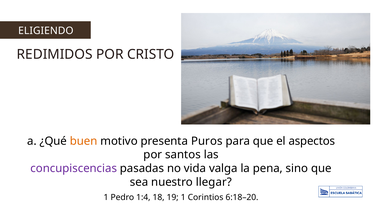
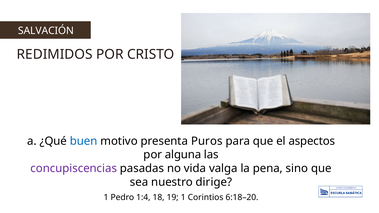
ELIGIENDO: ELIGIENDO -> SALVACIÓN
buen colour: orange -> blue
santos: santos -> alguna
llegar: llegar -> dirige
